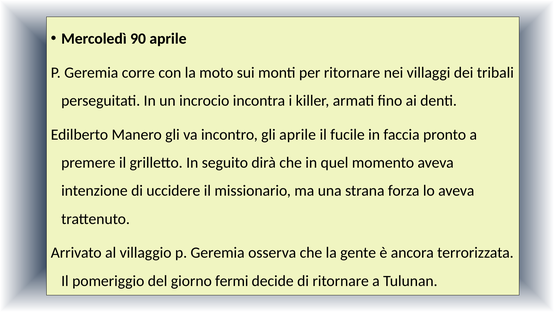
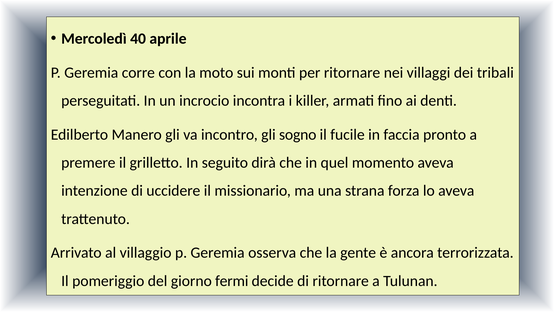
90: 90 -> 40
gli aprile: aprile -> sogno
